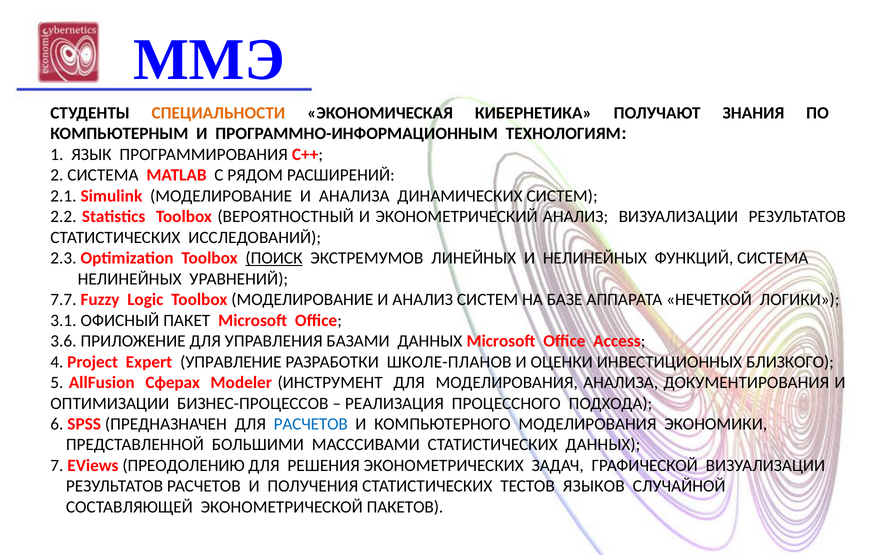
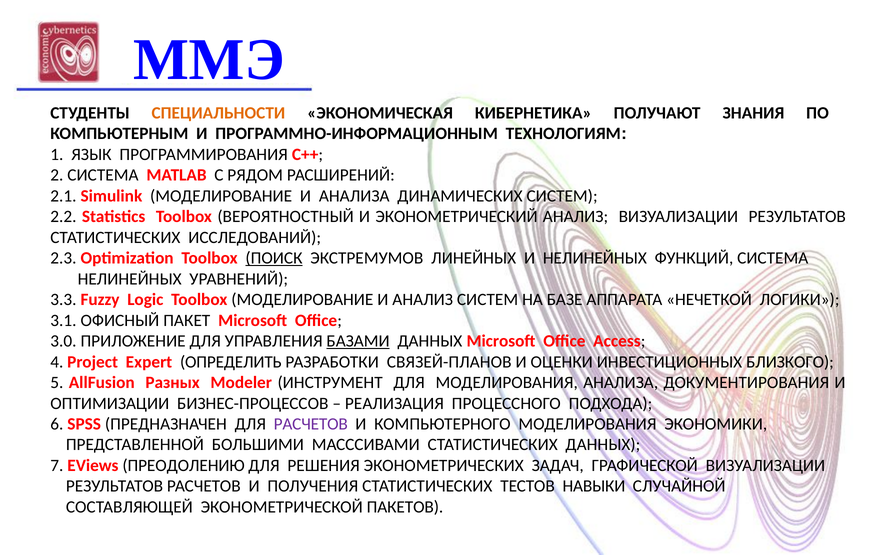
7.7: 7.7 -> 3.3
3.6: 3.6 -> 3.0
БАЗАМИ underline: none -> present
УПРАВЛЕНИЕ: УПРАВЛЕНИЕ -> ОПРЕДЕЛИТЬ
ШКОЛЕ-ПЛАНОВ: ШКОЛЕ-ПЛАНОВ -> СВЯЗЕЙ-ПЛАНОВ
Сферах: Сферах -> Разных
РАСЧЕТОВ at (311, 424) colour: blue -> purple
ЯЗЫКОВ: ЯЗЫКОВ -> НАВЫКИ
